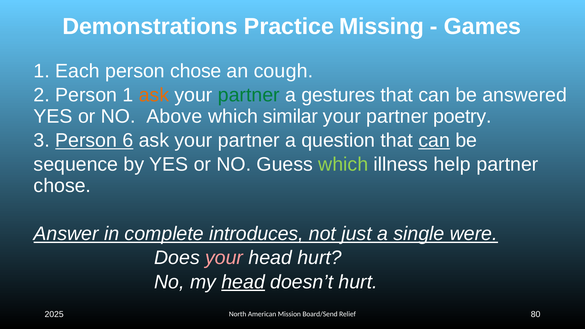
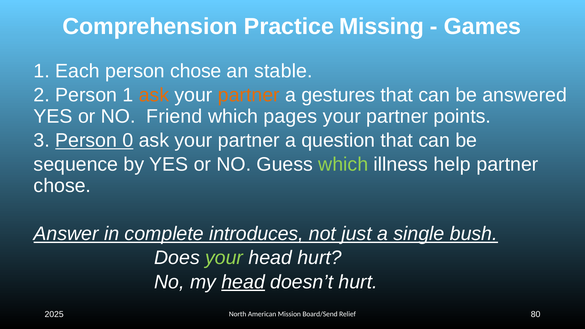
Demonstrations: Demonstrations -> Comprehension
cough: cough -> stable
partner at (249, 95) colour: green -> orange
Above: Above -> Friend
similar: similar -> pages
poetry: poetry -> points
6: 6 -> 0
can at (434, 140) underline: present -> none
were: were -> bush
your at (224, 258) colour: pink -> light green
